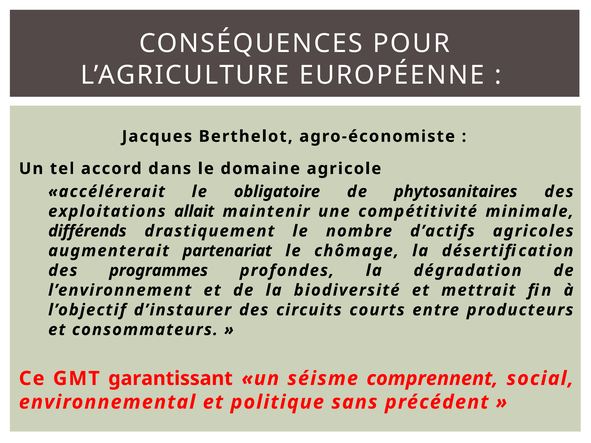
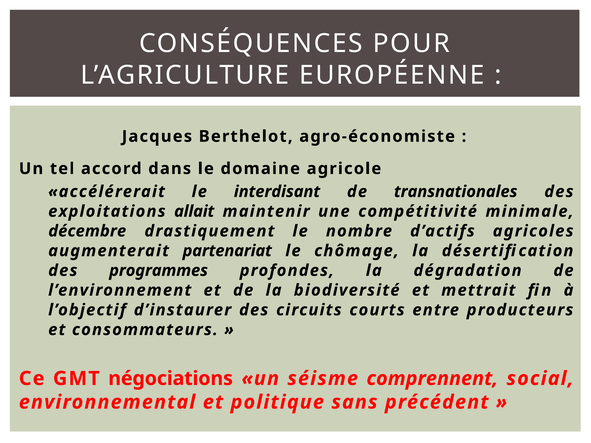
obligatoire: obligatoire -> interdisant
phytosanitaires: phytosanitaires -> transnationales
différends: différends -> décembre
garantissant: garantissant -> négociations
